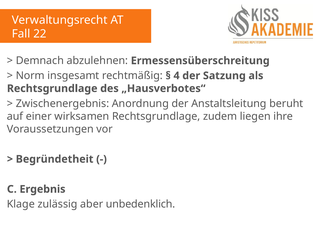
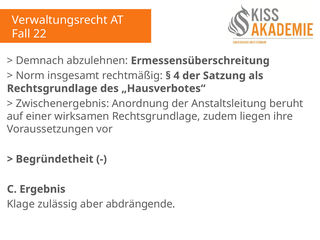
unbedenklich: unbedenklich -> abdrängende
